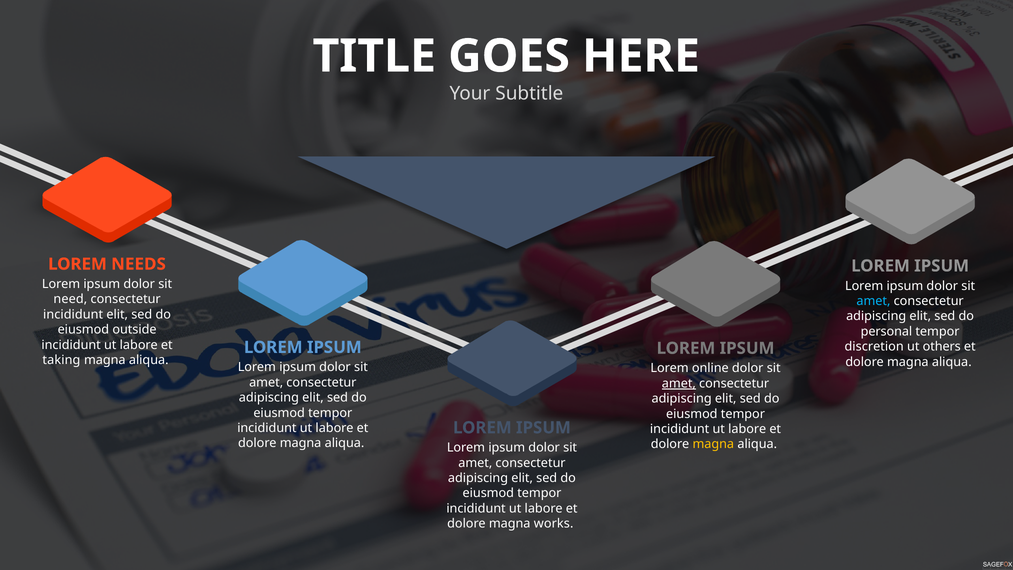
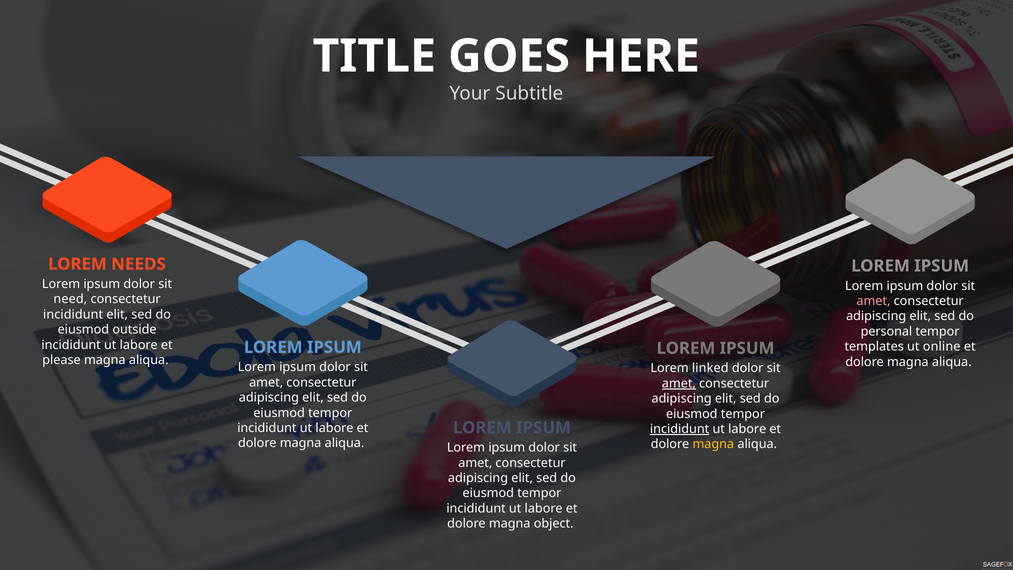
amet at (873, 301) colour: light blue -> pink
discretion: discretion -> templates
others: others -> online
taking: taking -> please
online: online -> linked
incididunt at (680, 429) underline: none -> present
works: works -> object
